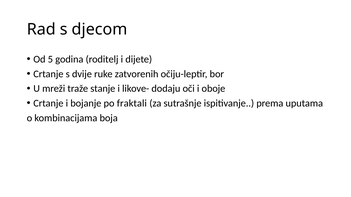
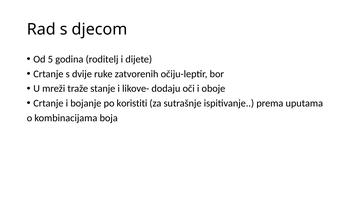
fraktali: fraktali -> koristiti
